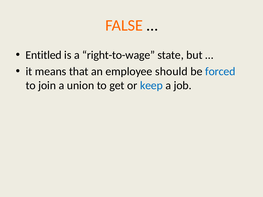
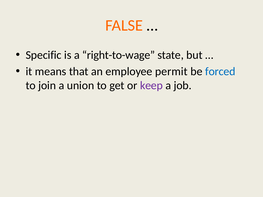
Entitled: Entitled -> Specific
should: should -> permit
keep colour: blue -> purple
